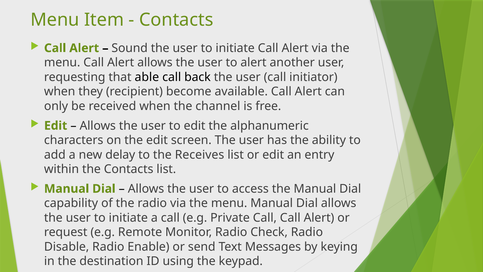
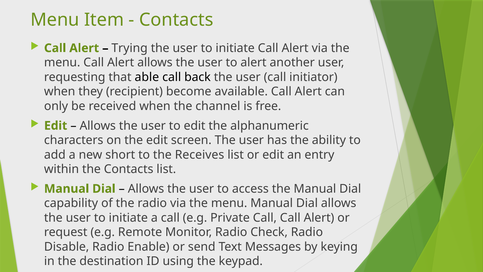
Sound: Sound -> Trying
delay: delay -> short
